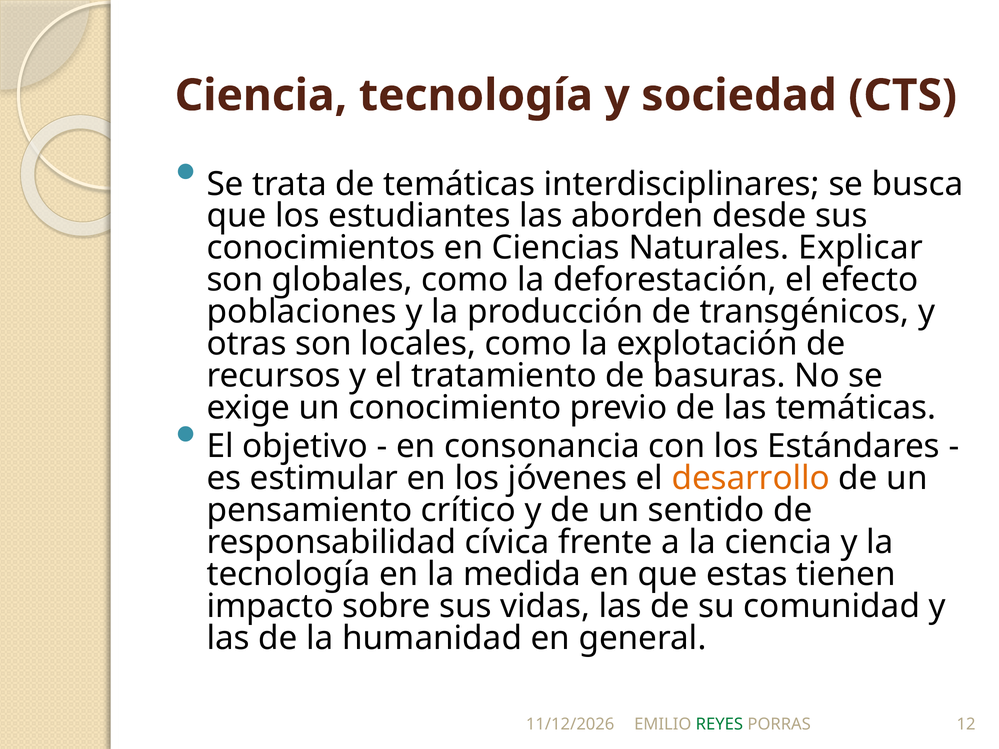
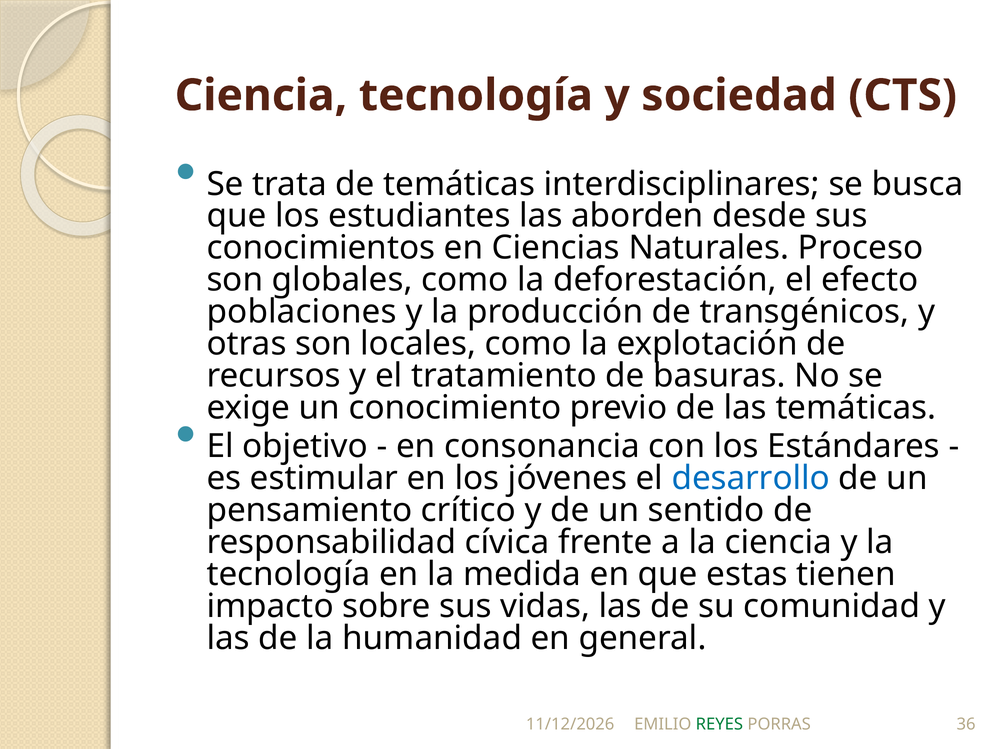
Explicar: Explicar -> Proceso
desarrollo colour: orange -> blue
12: 12 -> 36
